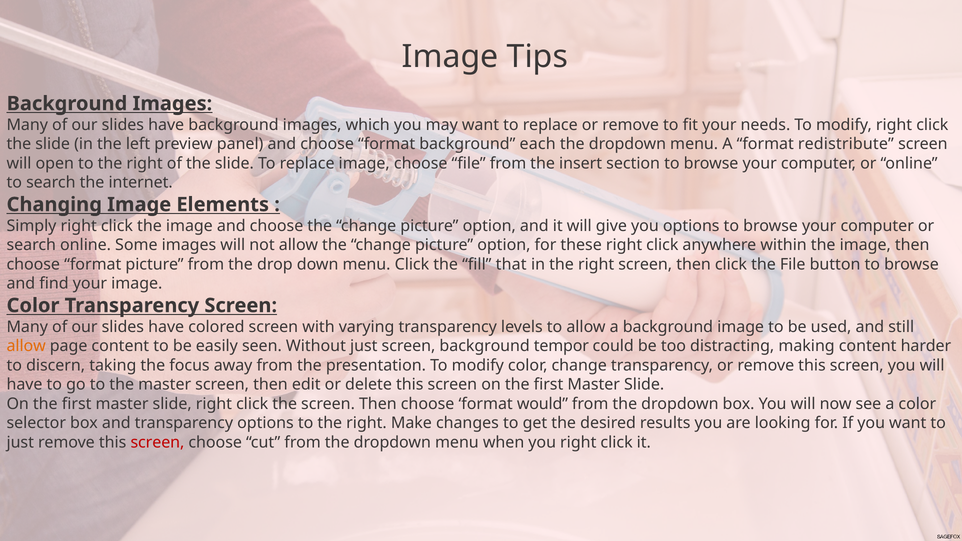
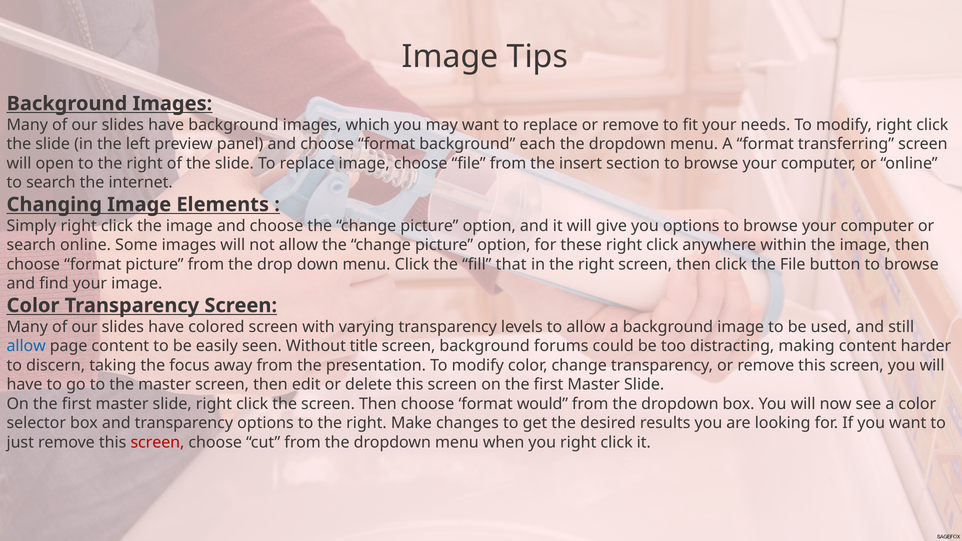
redistribute: redistribute -> transferring
allow at (26, 346) colour: orange -> blue
Without just: just -> title
tempor: tempor -> forums
